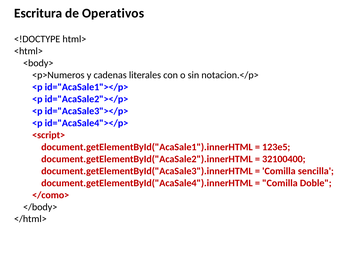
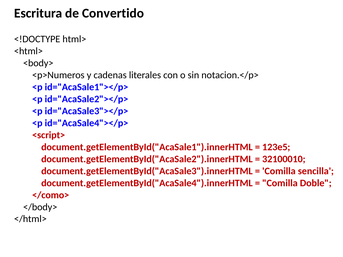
Operativos: Operativos -> Convertido
32100400: 32100400 -> 32100010
